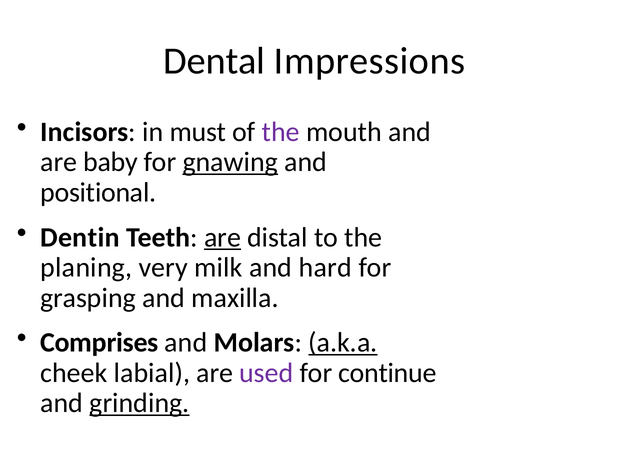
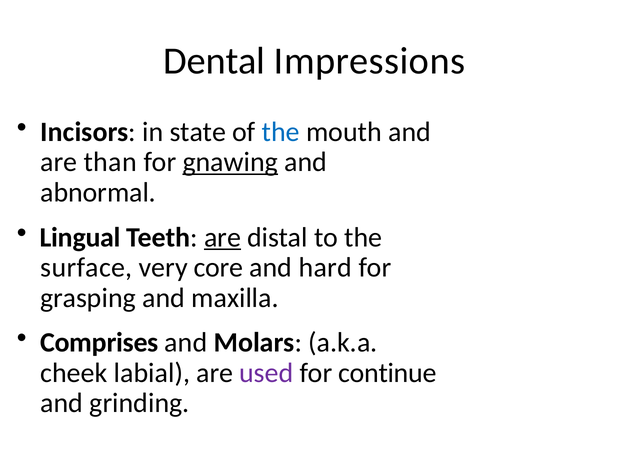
must: must -> state
the at (281, 132) colour: purple -> blue
baby: baby -> than
positional: positional -> abnormal
Dentin: Dentin -> Lingual
planing: planing -> surface
milk: milk -> core
a.k.a underline: present -> none
grinding underline: present -> none
